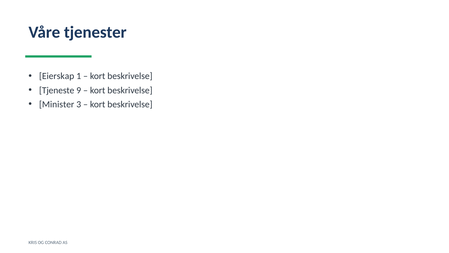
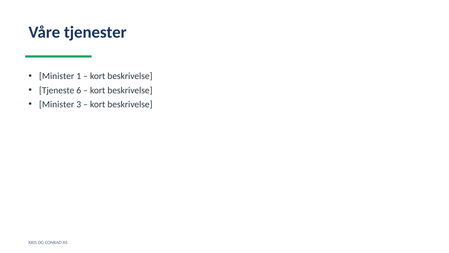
Eierskap at (57, 76): Eierskap -> Minister
9: 9 -> 6
